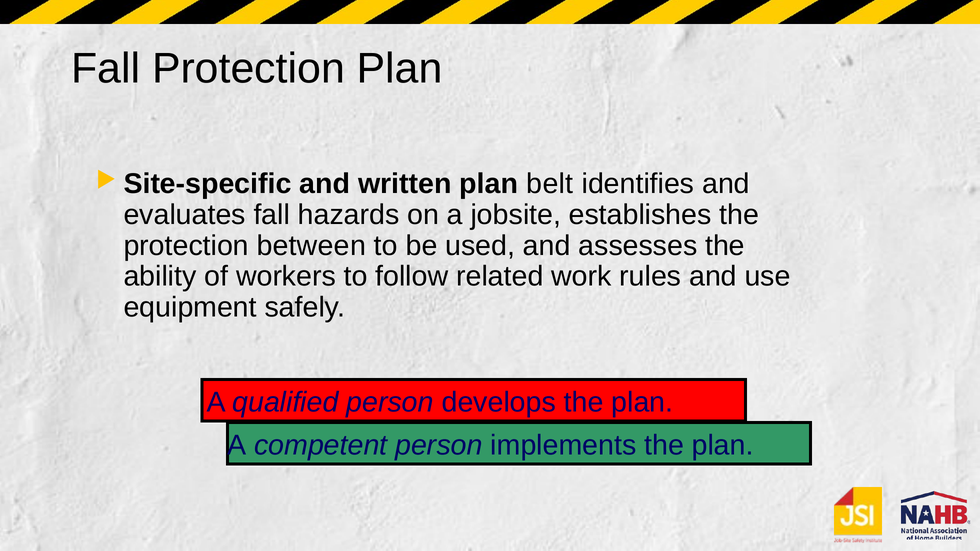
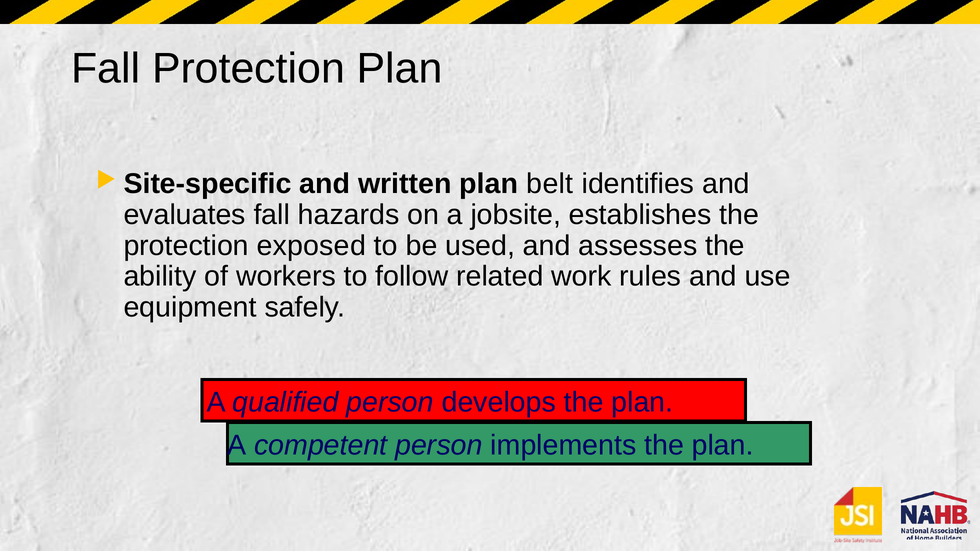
between: between -> exposed
